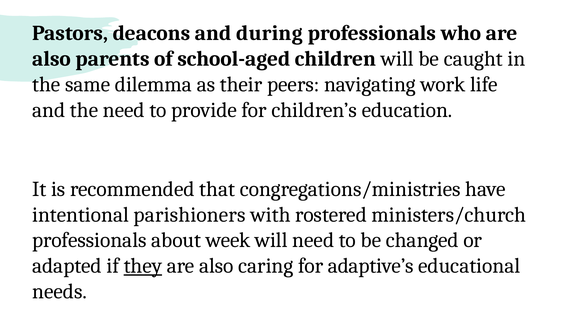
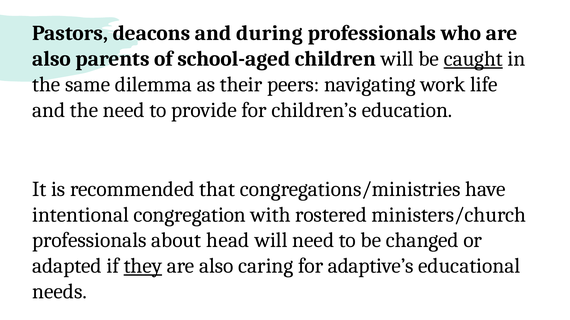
caught underline: none -> present
parishioners: parishioners -> congregation
week: week -> head
